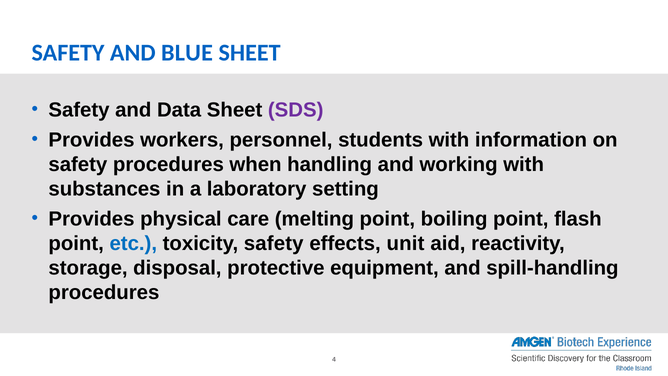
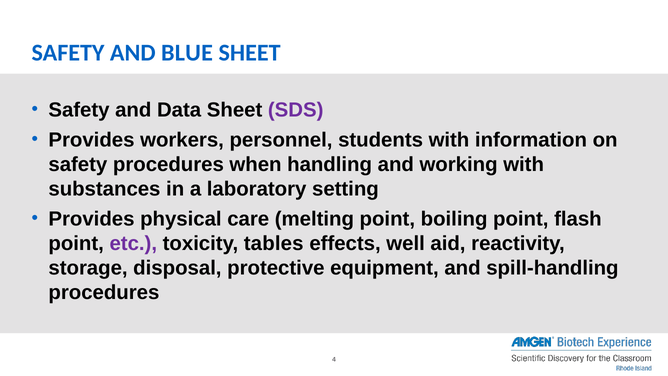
etc colour: blue -> purple
toxicity safety: safety -> tables
unit: unit -> well
